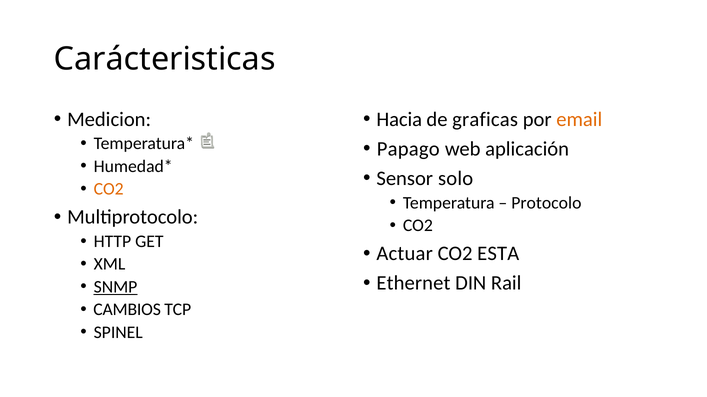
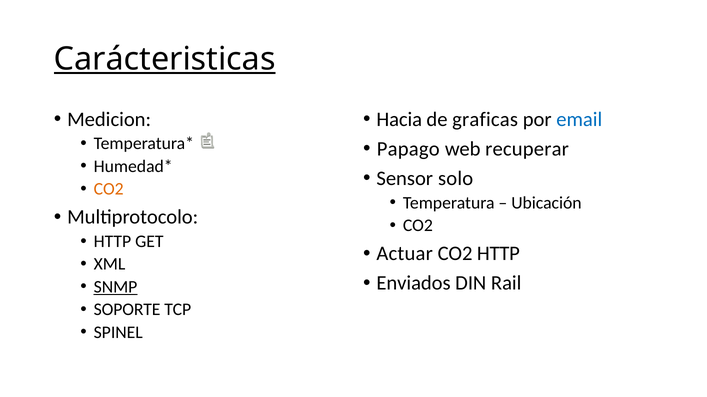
Carácteristicas underline: none -> present
email colour: orange -> blue
aplicación: aplicación -> recuperar
Protocolo: Protocolo -> Ubicación
CO2 ESTA: ESTA -> HTTP
Ethernet: Ethernet -> Enviados
CAMBIOS: CAMBIOS -> SOPORTE
